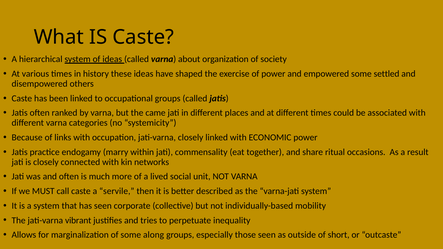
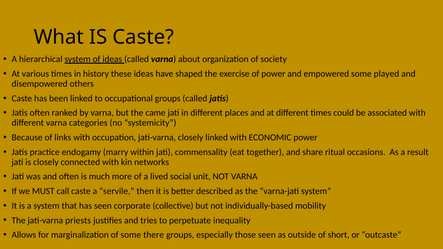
settled: settled -> played
vibrant: vibrant -> priests
along: along -> there
